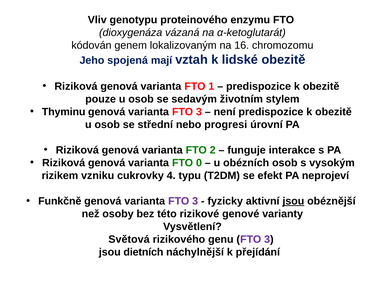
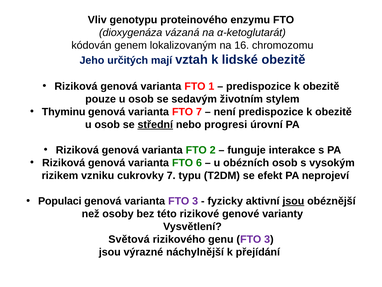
spojená: spojená -> určitých
3 at (199, 112): 3 -> 7
střední underline: none -> present
0: 0 -> 6
cukrovky 4: 4 -> 7
Funkčně: Funkčně -> Populaci
dietních: dietních -> výrazné
